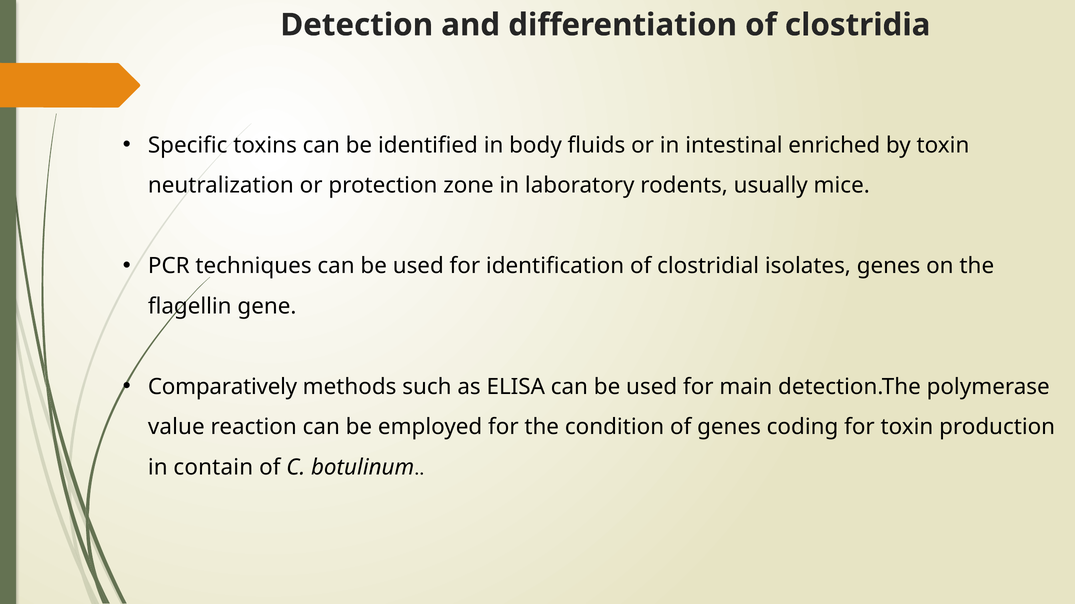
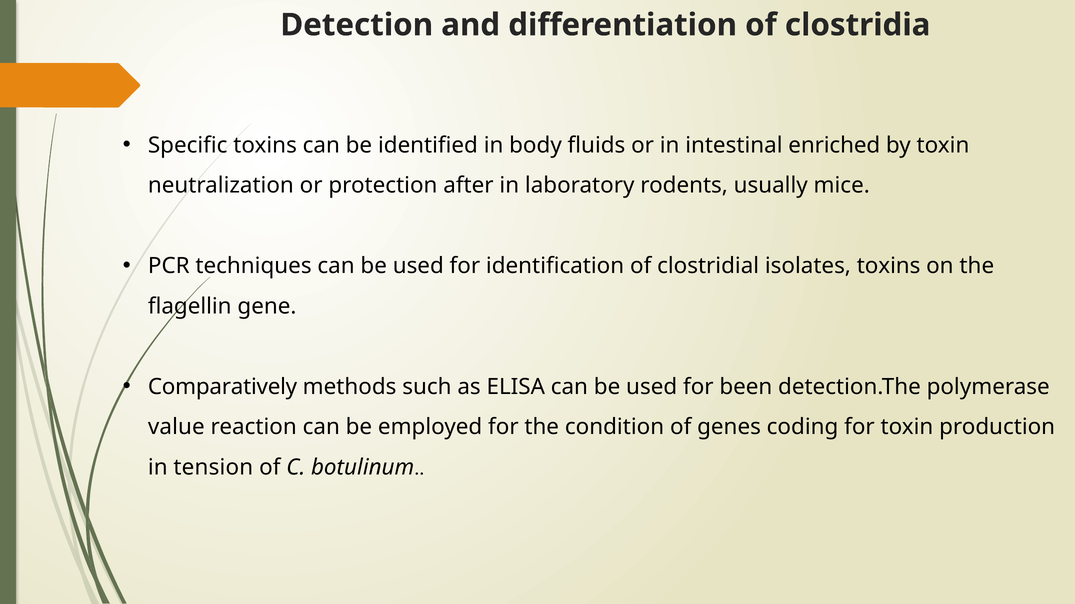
zone: zone -> after
isolates genes: genes -> toxins
main: main -> been
contain: contain -> tension
